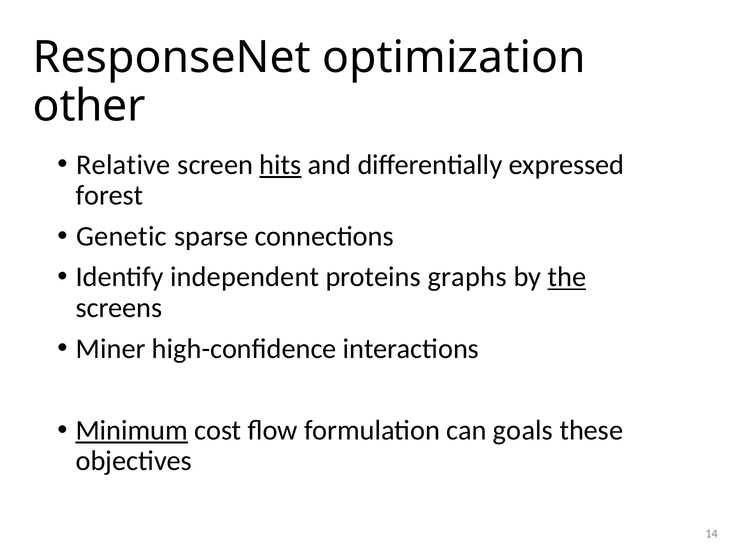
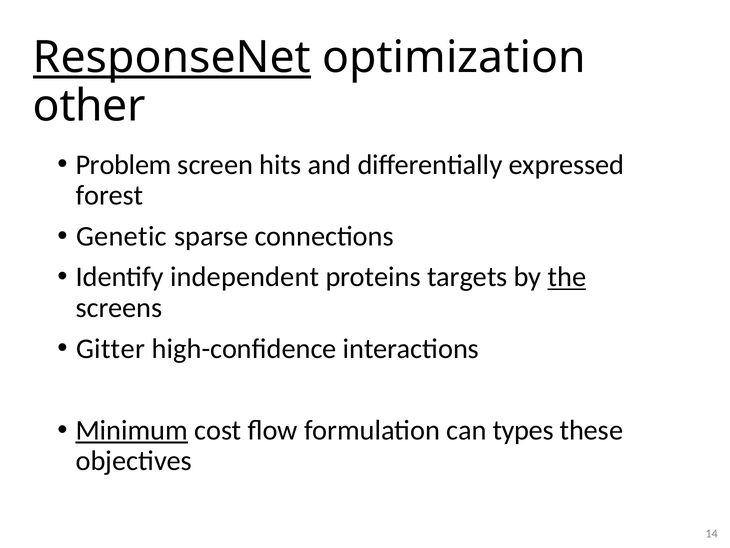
ResponseNet underline: none -> present
Relative: Relative -> Problem
hits underline: present -> none
graphs: graphs -> targets
Miner: Miner -> Gitter
goals: goals -> types
